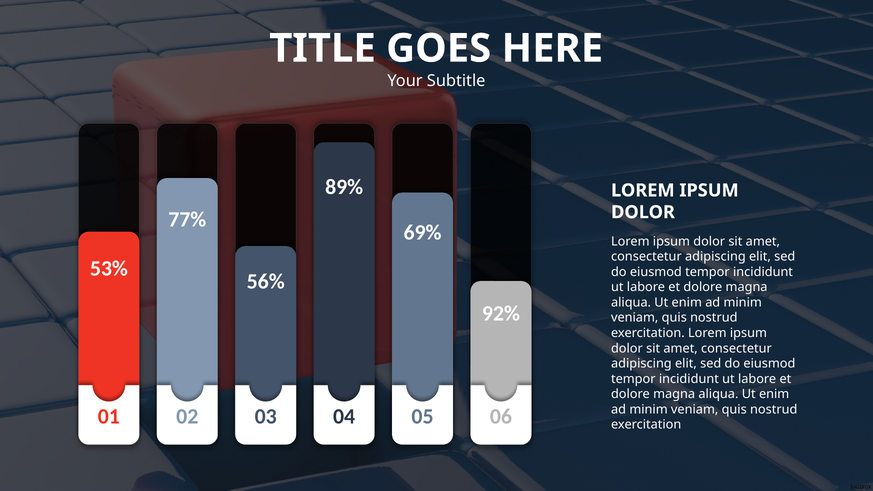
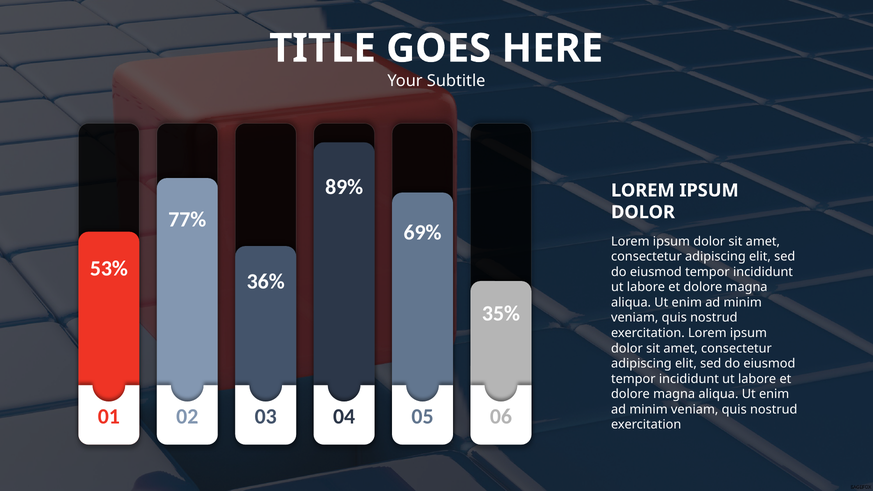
56%: 56% -> 36%
92%: 92% -> 35%
